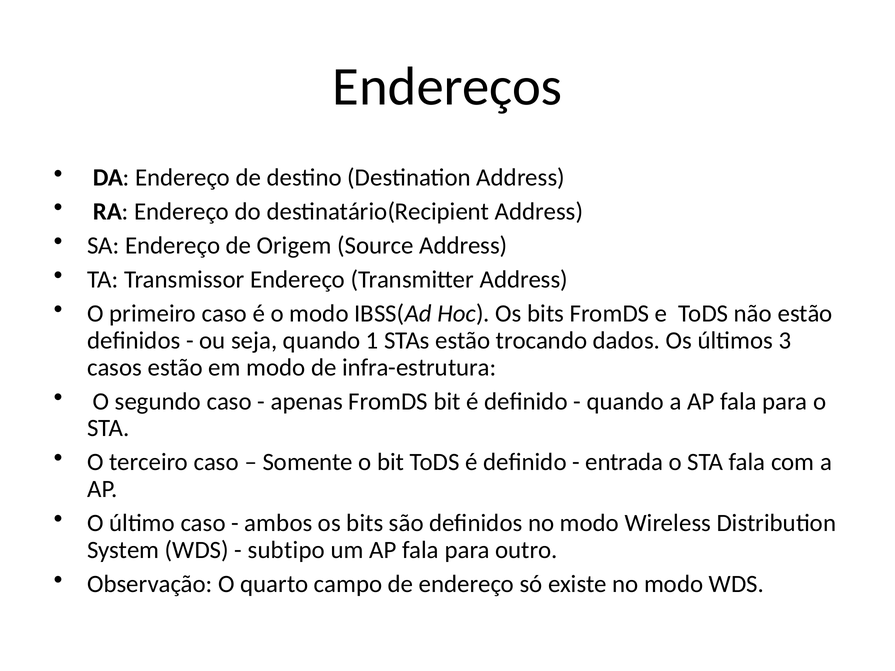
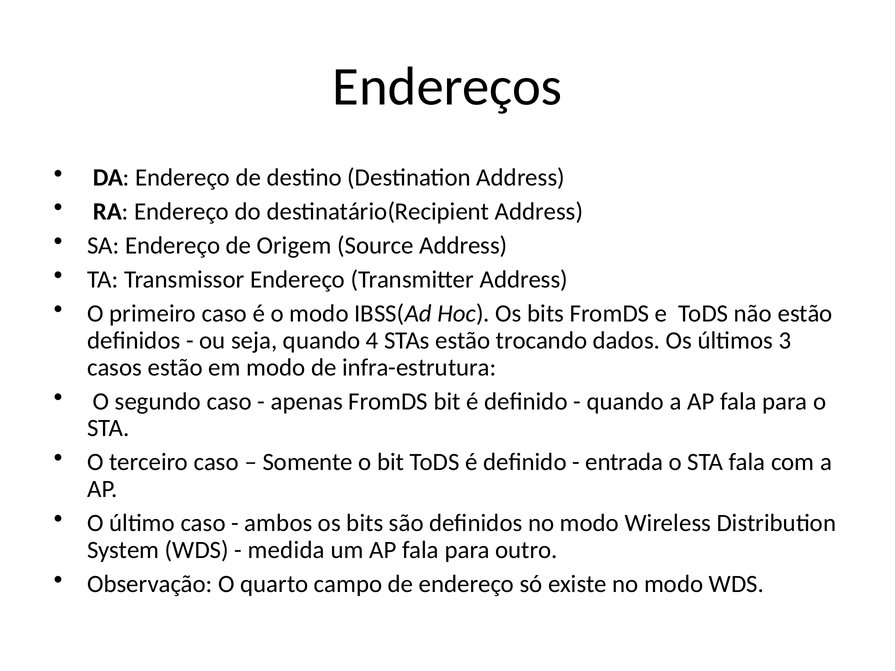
1: 1 -> 4
subtipo: subtipo -> medida
